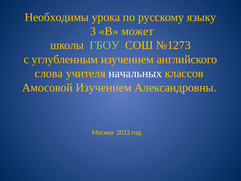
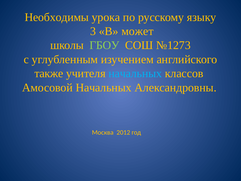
слова: слова -> также
начальных at (135, 73) colour: white -> light blue
Амосовой Изучением: Изучением -> Начальных
